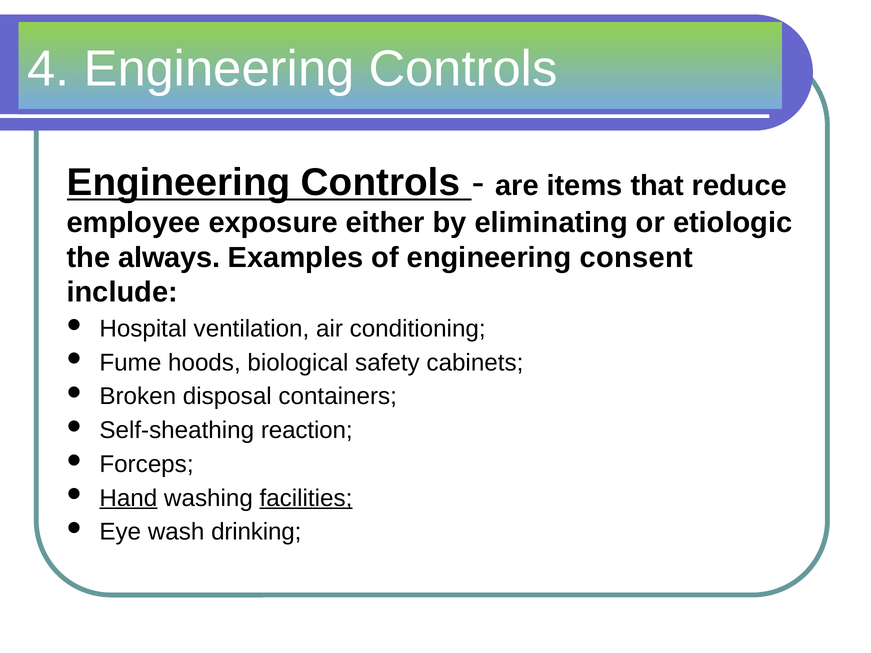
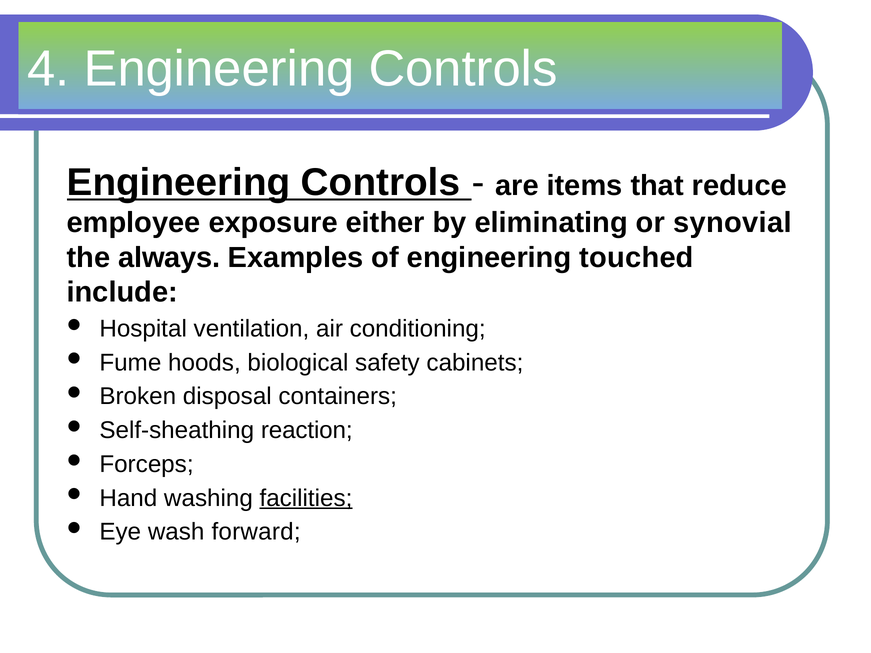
etiologic: etiologic -> synovial
consent: consent -> touched
Hand underline: present -> none
drinking: drinking -> forward
